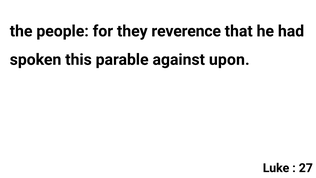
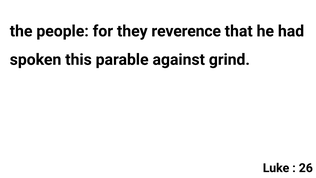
upon: upon -> grind
27: 27 -> 26
